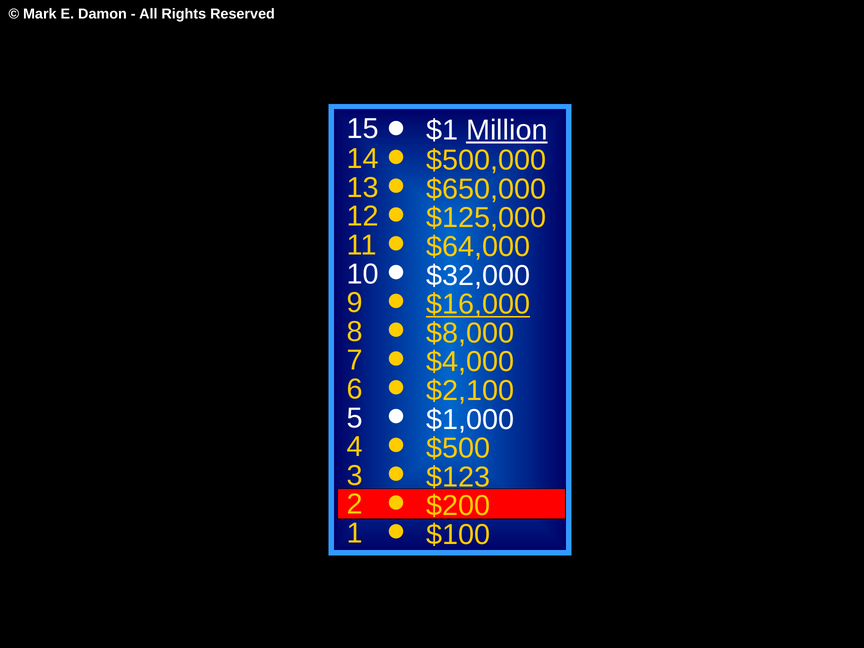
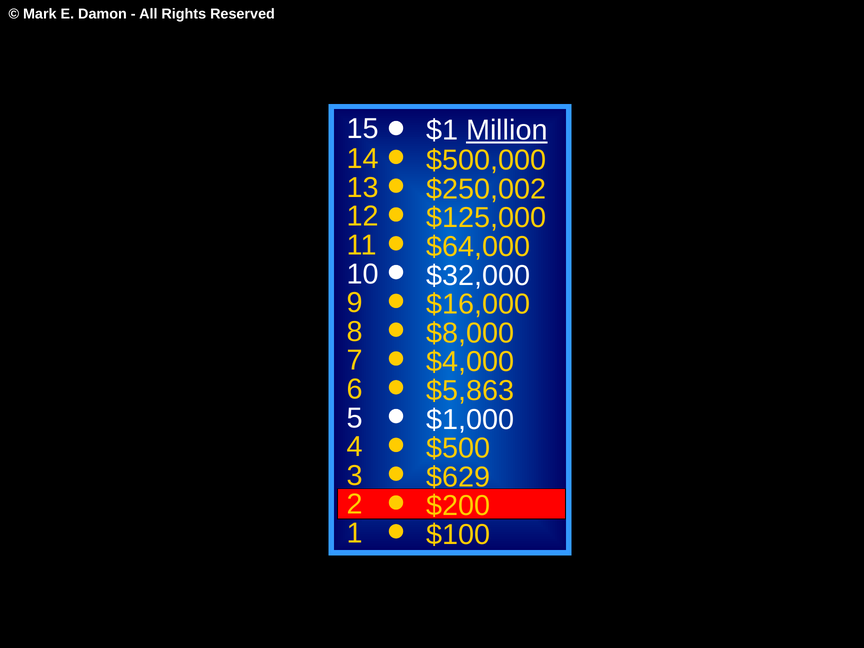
$650,000: $650,000 -> $250,002
$16,000 underline: present -> none
$2,100: $2,100 -> $5,863
$123: $123 -> $629
